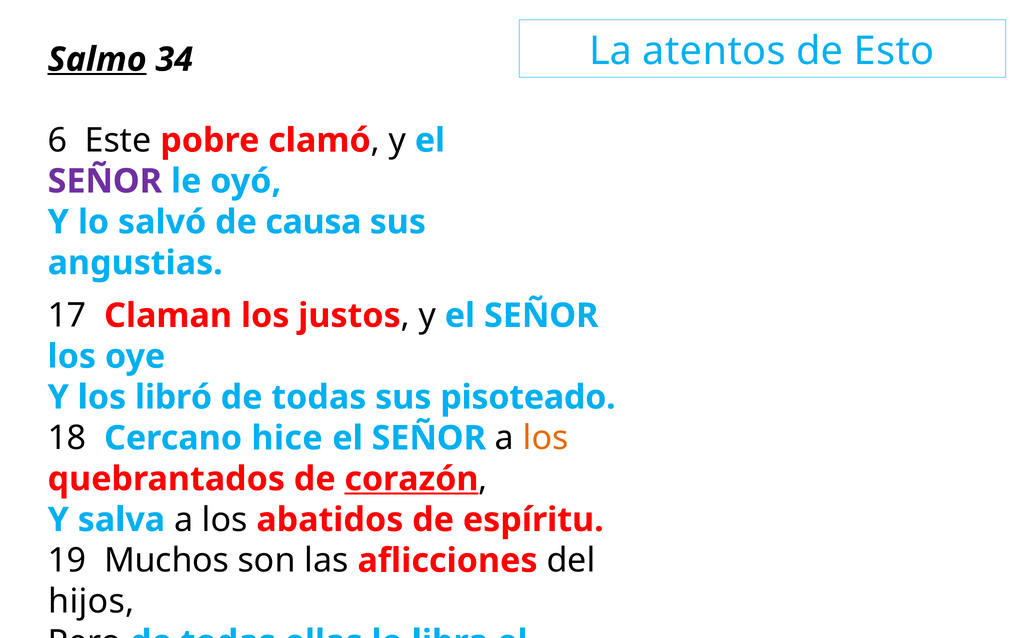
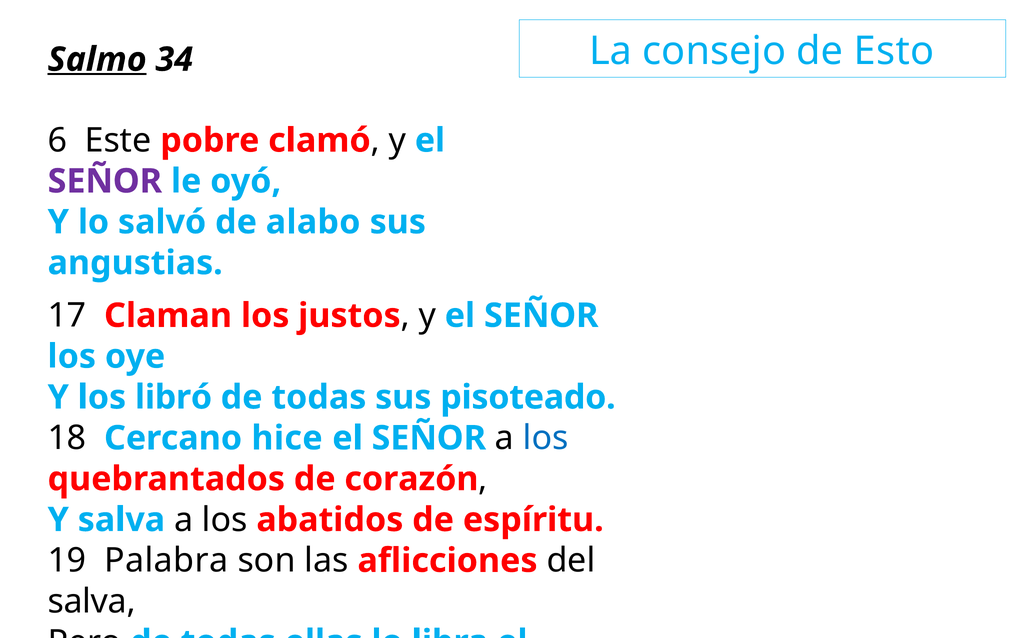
atentos: atentos -> consejo
causa: causa -> alabo
los at (546, 438) colour: orange -> blue
corazón underline: present -> none
Muchos: Muchos -> Palabra
hijos at (91, 602): hijos -> salva
